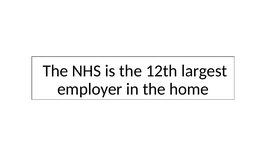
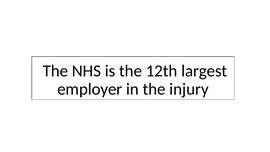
home: home -> injury
